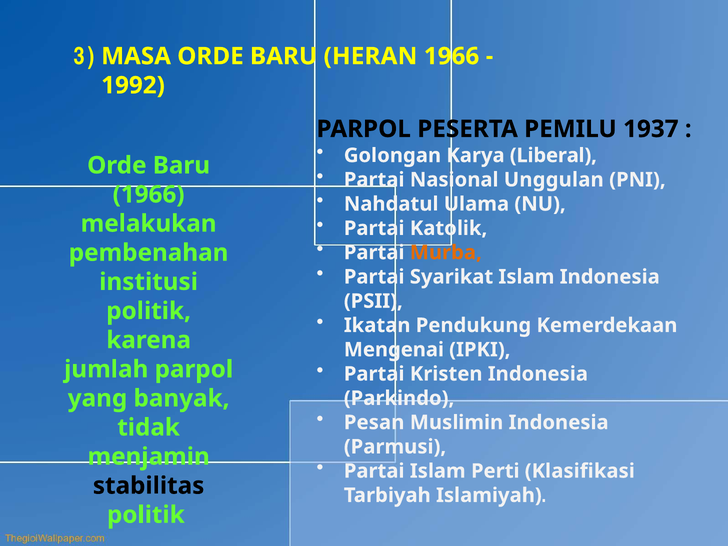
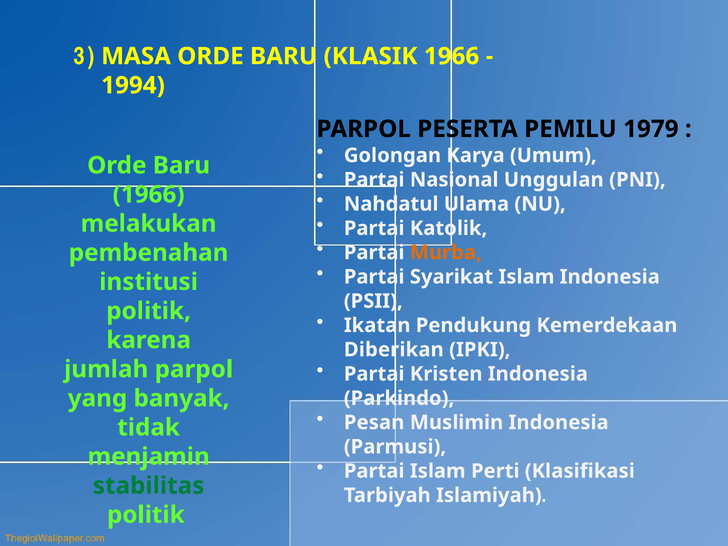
HERAN: HERAN -> KLASIK
1992: 1992 -> 1994
1937: 1937 -> 1979
Liberal: Liberal -> Umum
Mengenai: Mengenai -> Diberikan
stabilitas colour: black -> green
